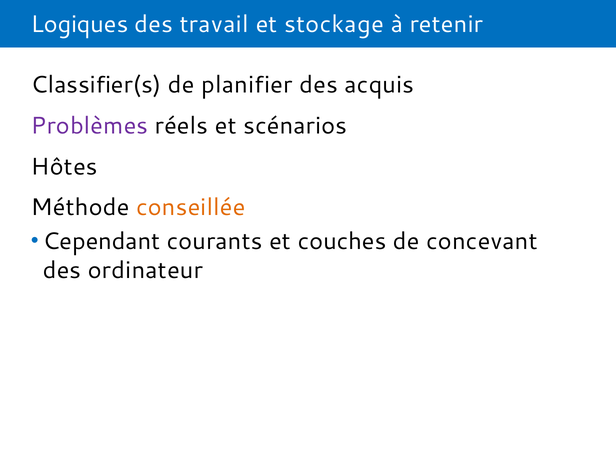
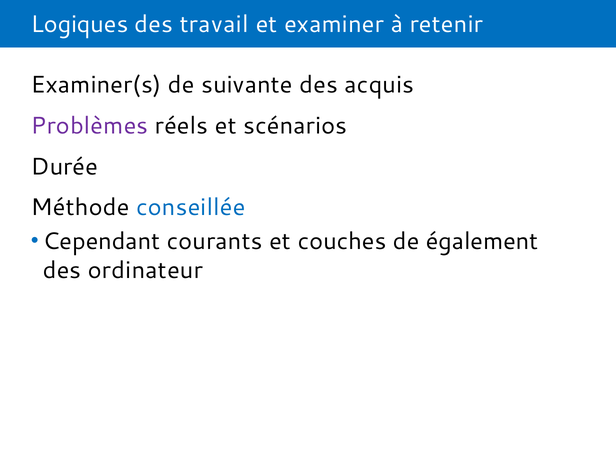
stockage: stockage -> examiner
Classifier(s: Classifier(s -> Examiner(s
planifier: planifier -> suivante
Hôtes: Hôtes -> Durée
conseillée colour: orange -> blue
concevant: concevant -> également
